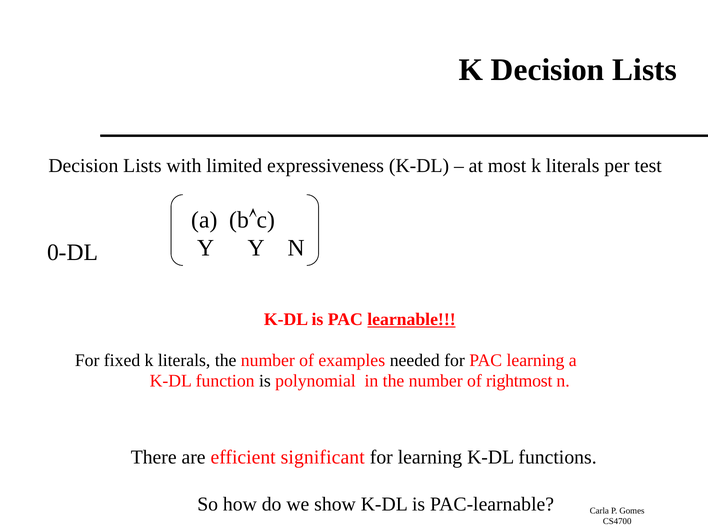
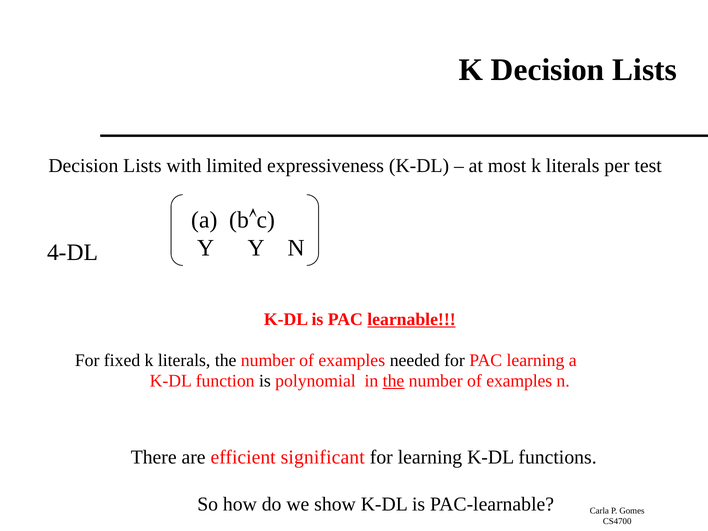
0-DL: 0-DL -> 4-DL
the at (394, 381) underline: none -> present
rightmost at (519, 381): rightmost -> examples
